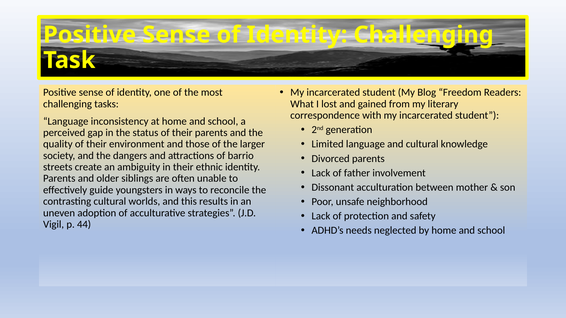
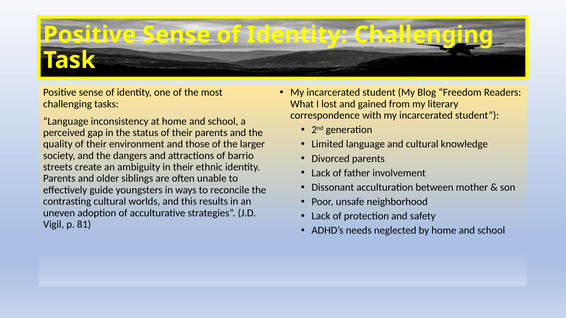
44: 44 -> 81
